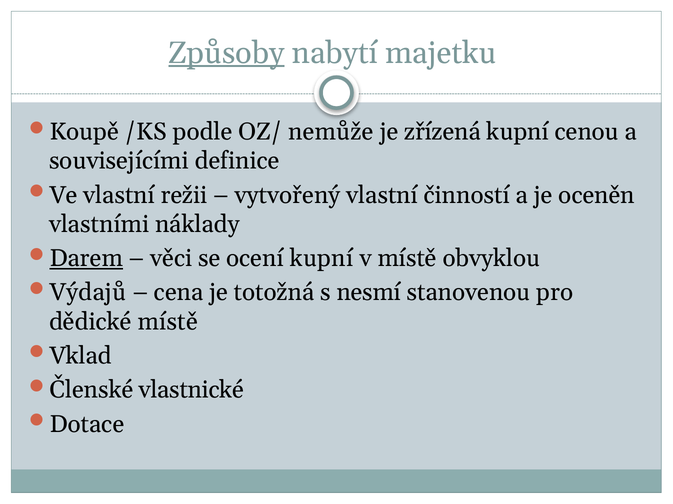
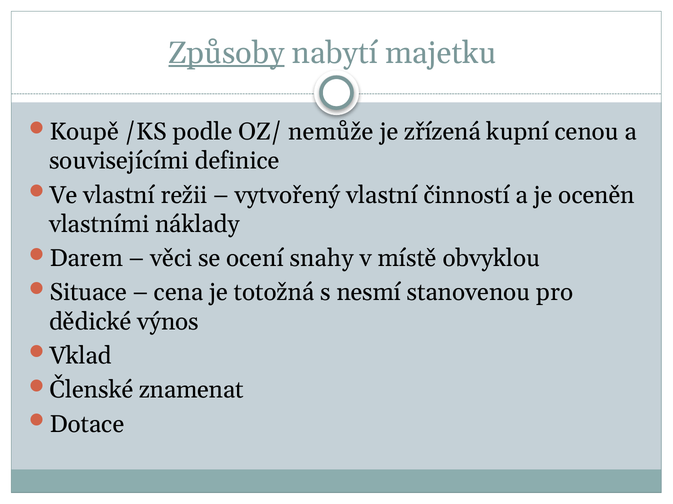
Darem underline: present -> none
ocení kupní: kupní -> snahy
Výdajů: Výdajů -> Situace
dědické místě: místě -> výnos
vlastnické: vlastnické -> znamenat
